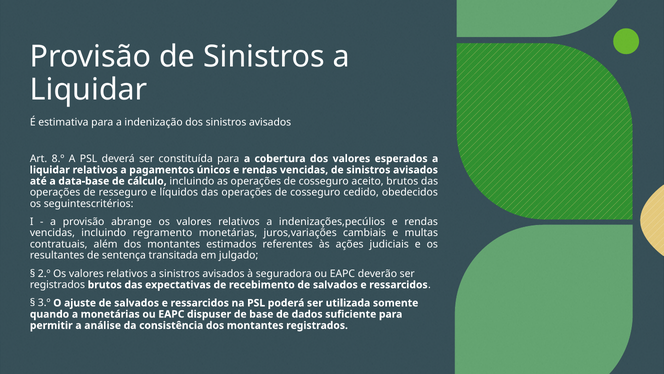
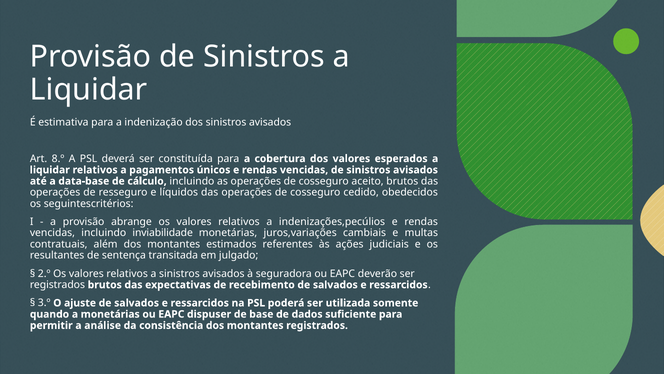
regramento: regramento -> inviabilidade
